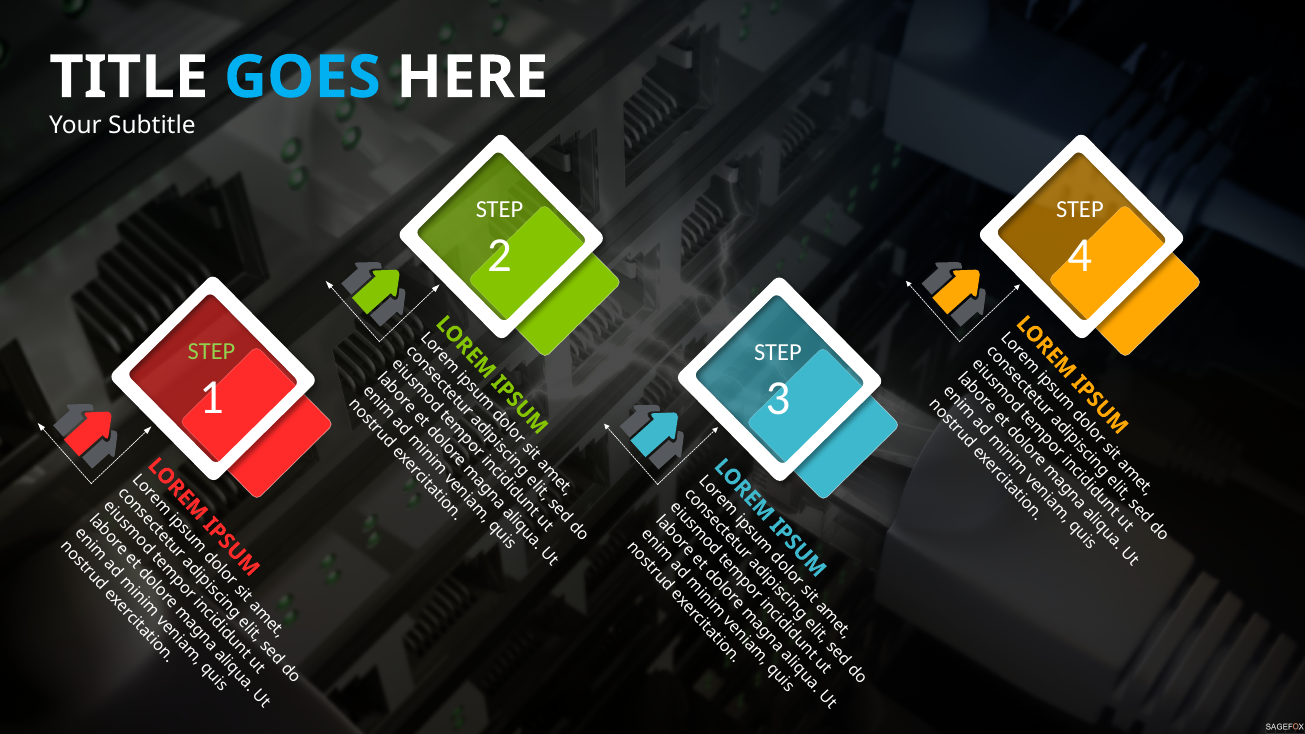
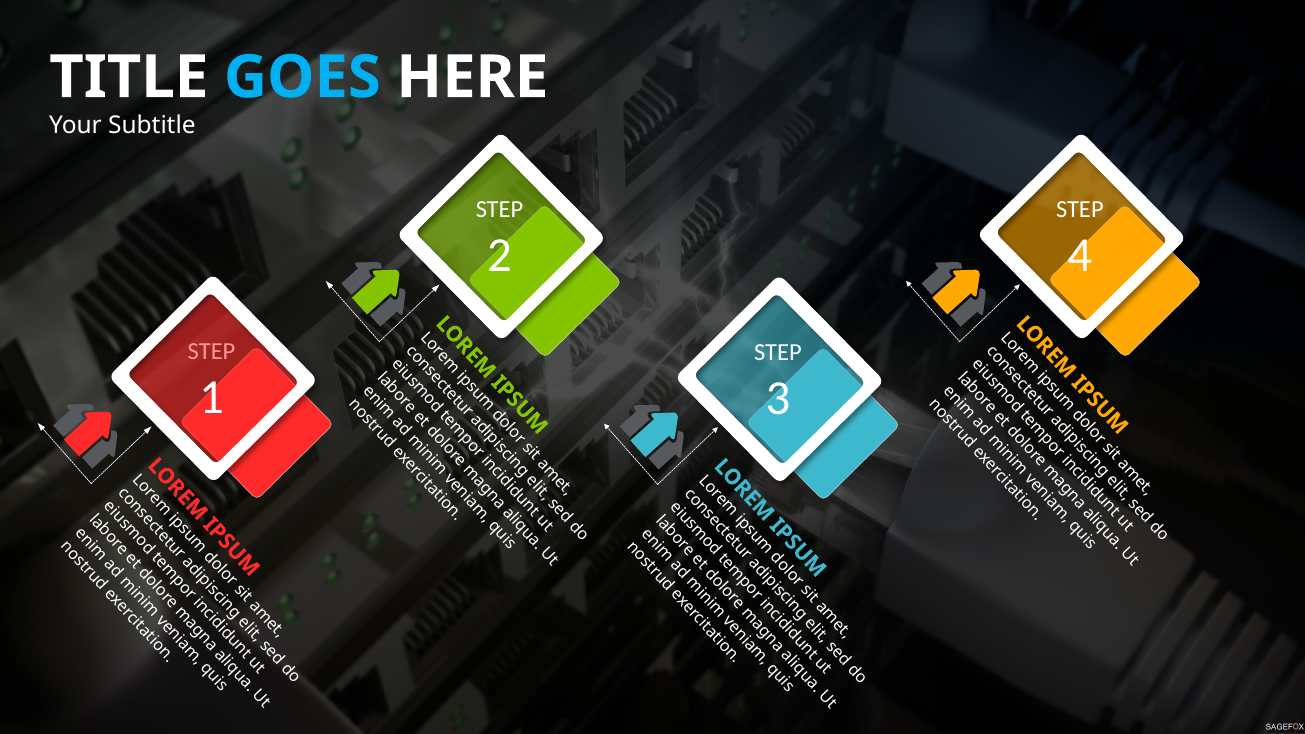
STEP at (212, 352) colour: light green -> pink
